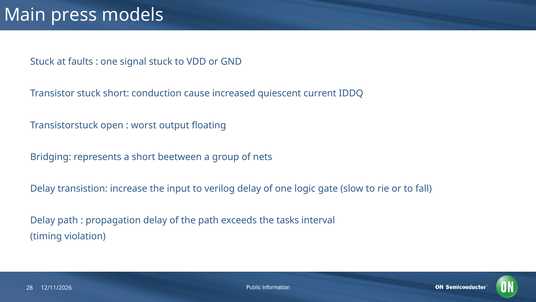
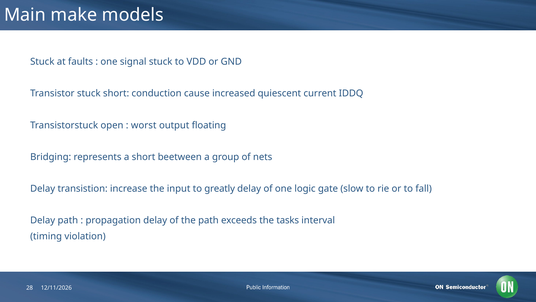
press: press -> make
verilog: verilog -> greatly
